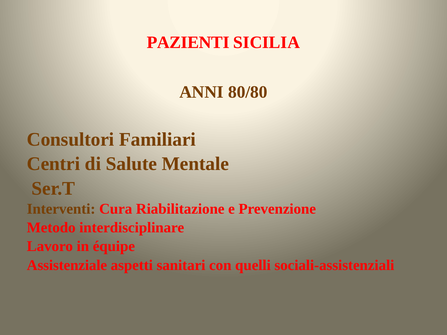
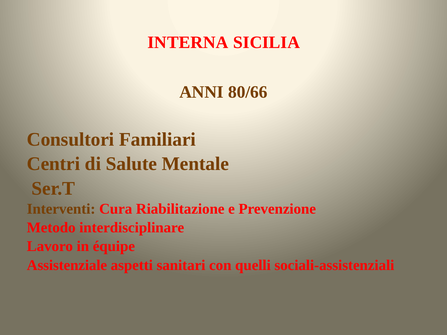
PAZIENTI: PAZIENTI -> INTERNA
80/80: 80/80 -> 80/66
